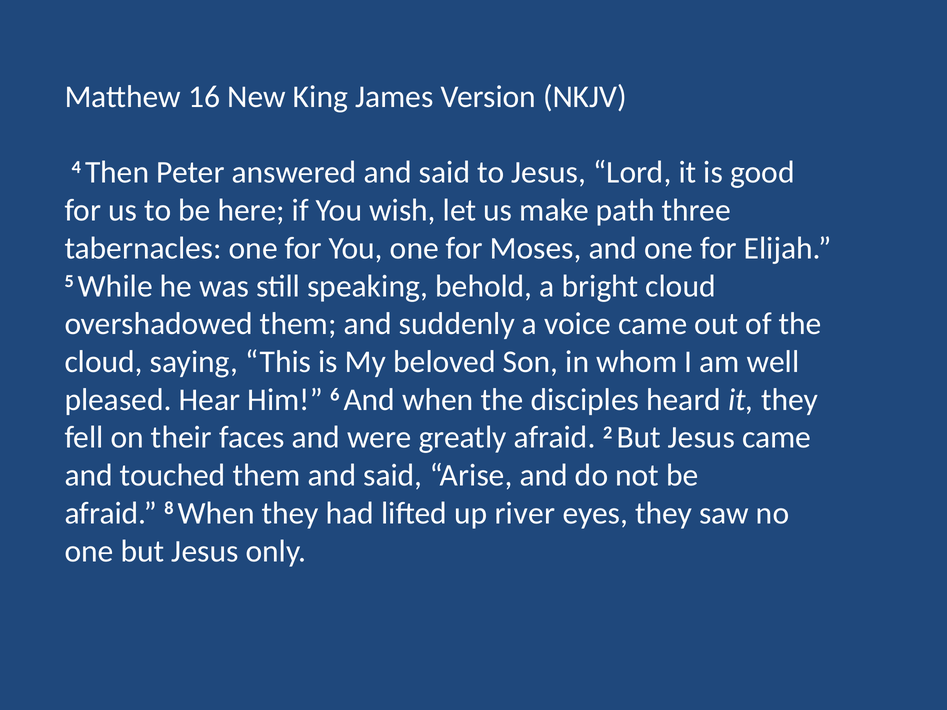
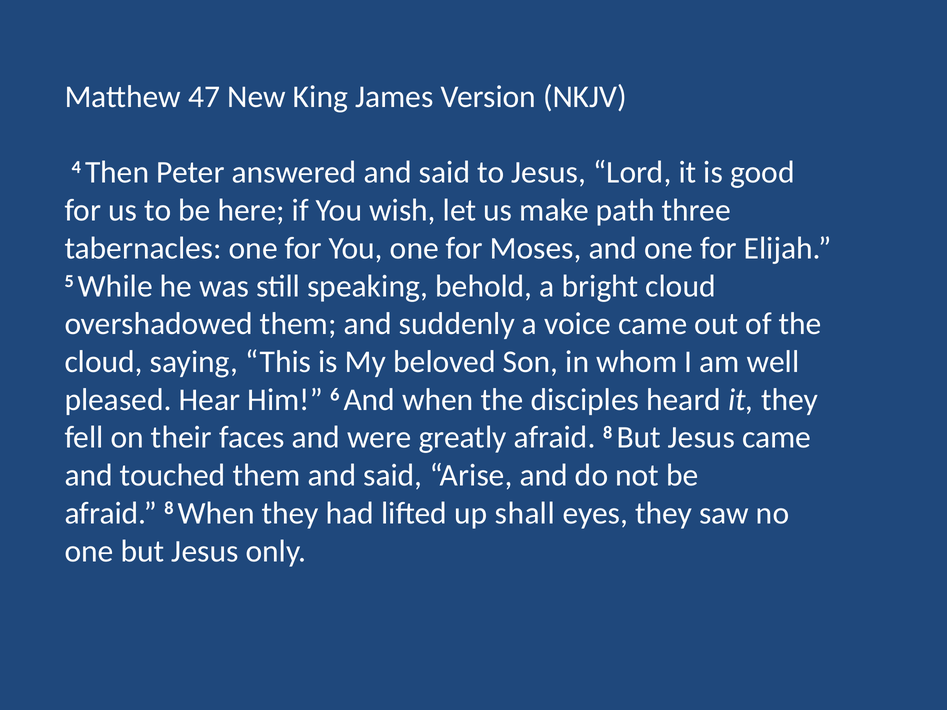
16: 16 -> 47
greatly afraid 2: 2 -> 8
river: river -> shall
